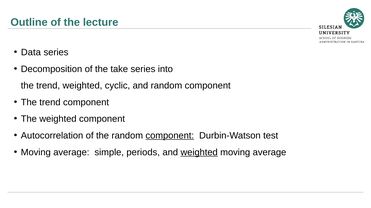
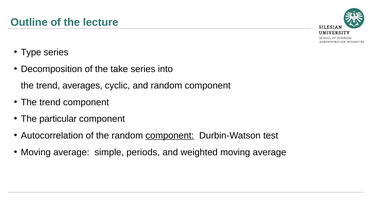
Data: Data -> Type
trend weighted: weighted -> averages
The weighted: weighted -> particular
weighted at (199, 153) underline: present -> none
